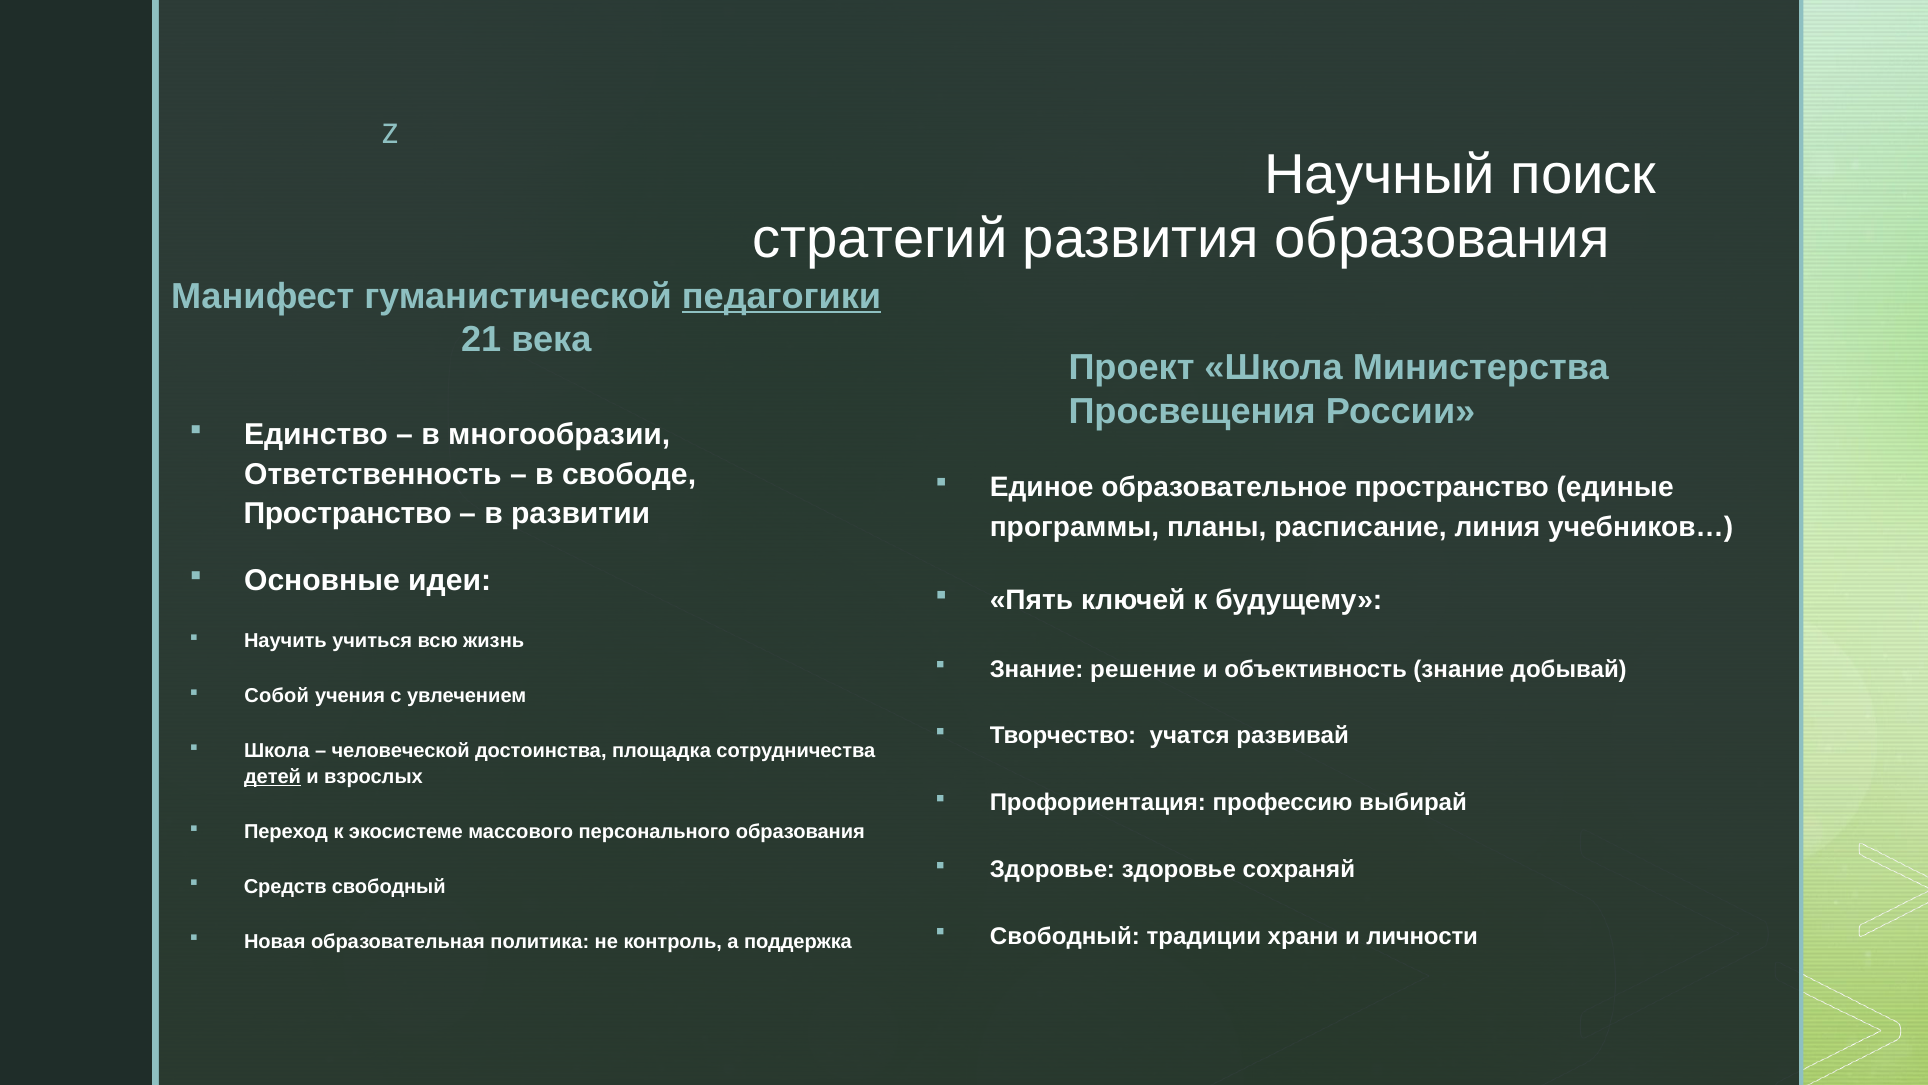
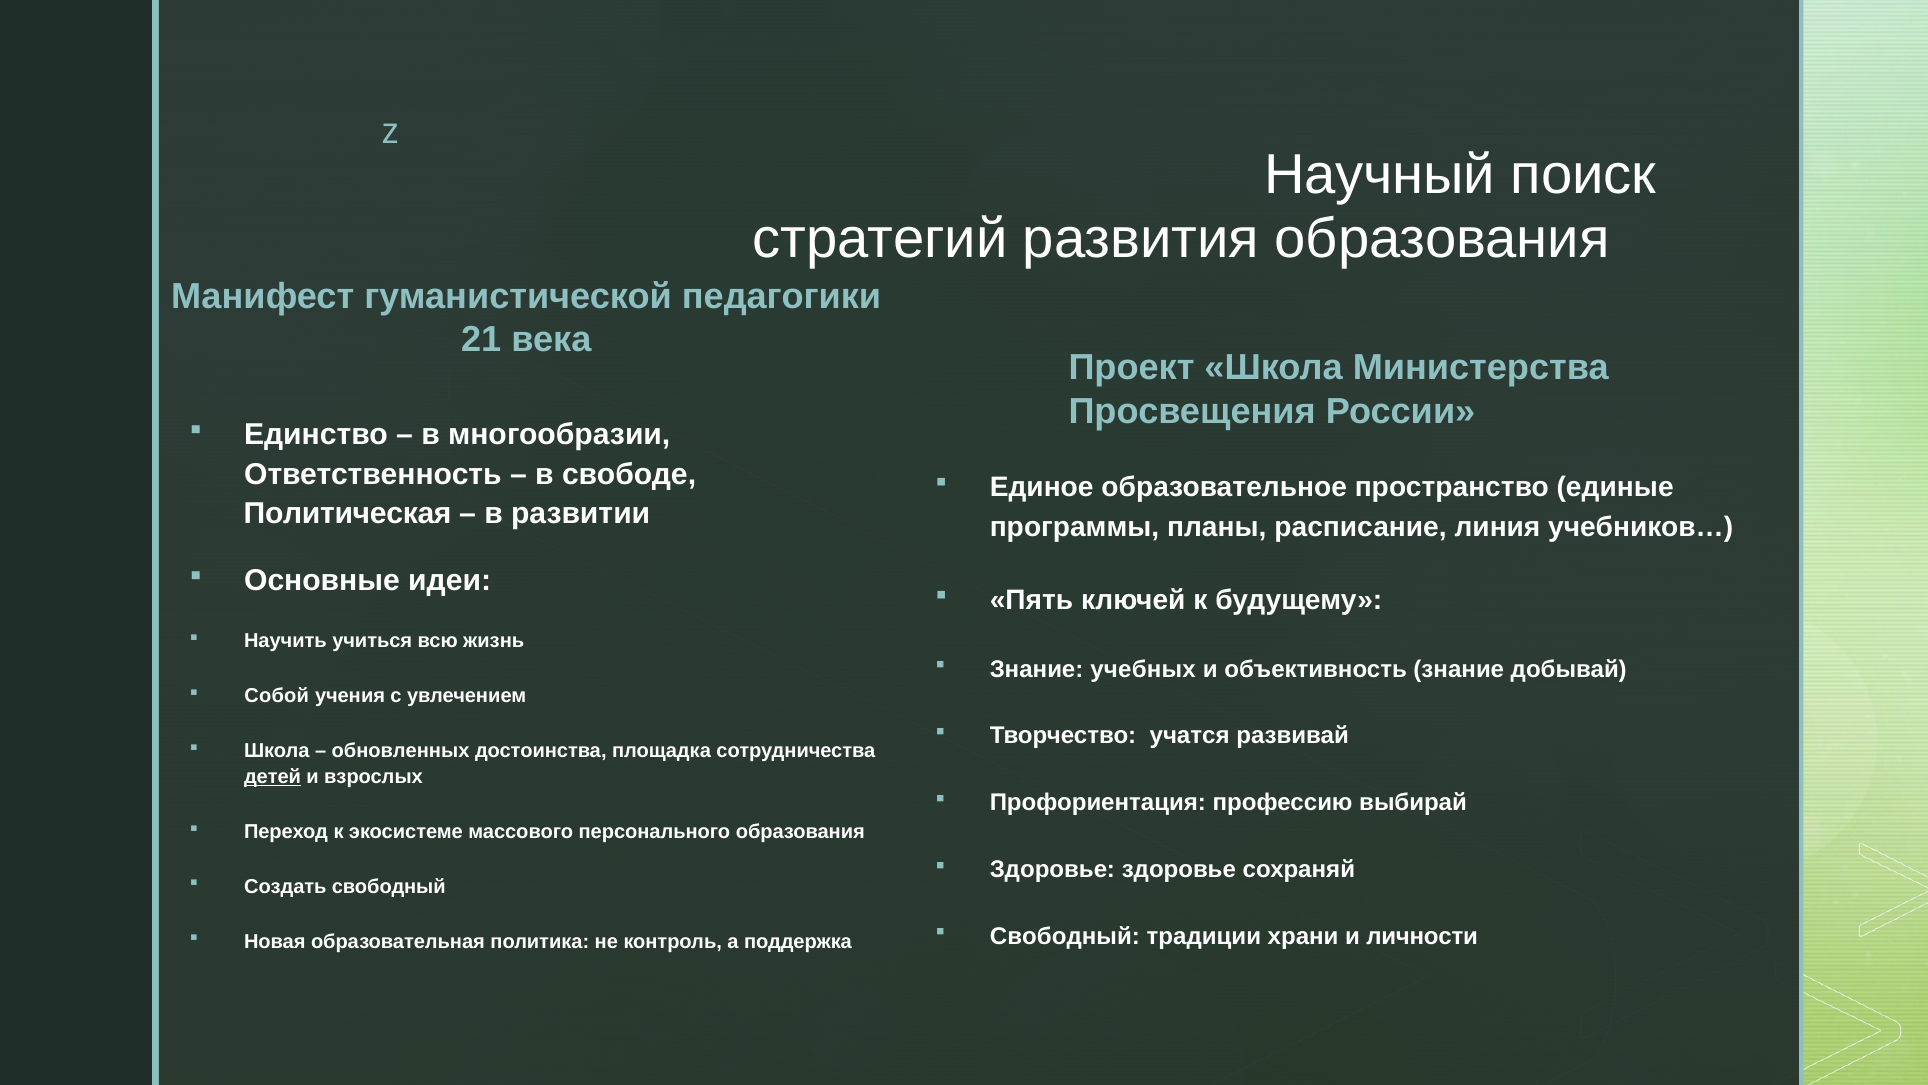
педагогики underline: present -> none
Пространство at (348, 513): Пространство -> Политическая
решение: решение -> учебных
человеческой: человеческой -> обновленных
Средств: Средств -> Создать
